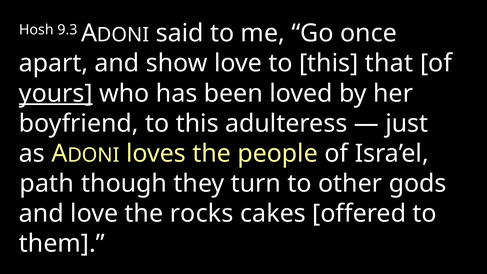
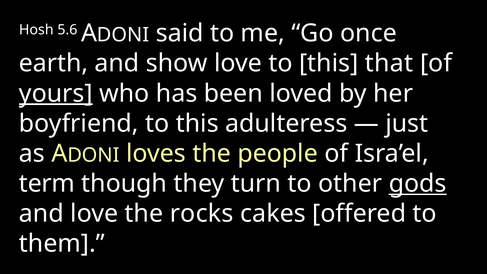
9.3: 9.3 -> 5.6
apart: apart -> earth
path: path -> term
gods underline: none -> present
